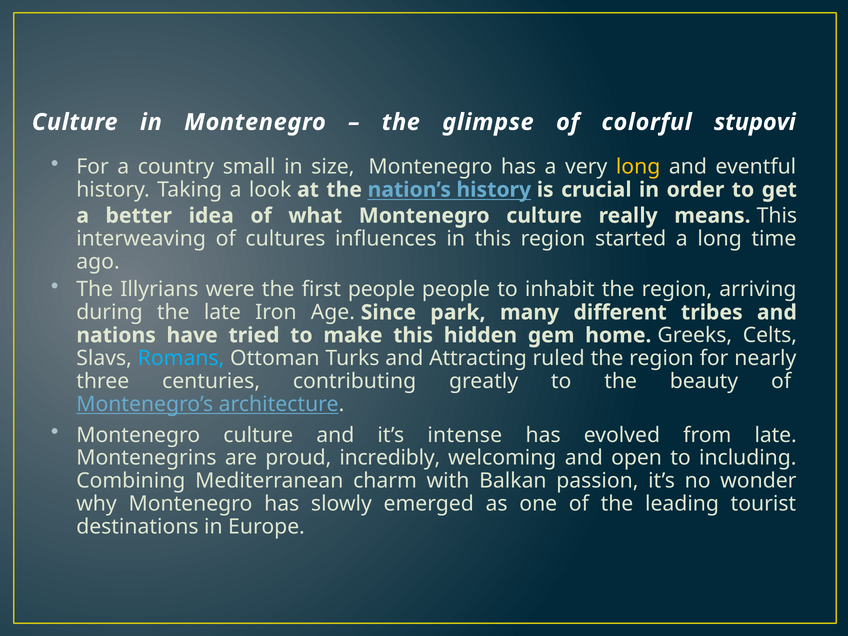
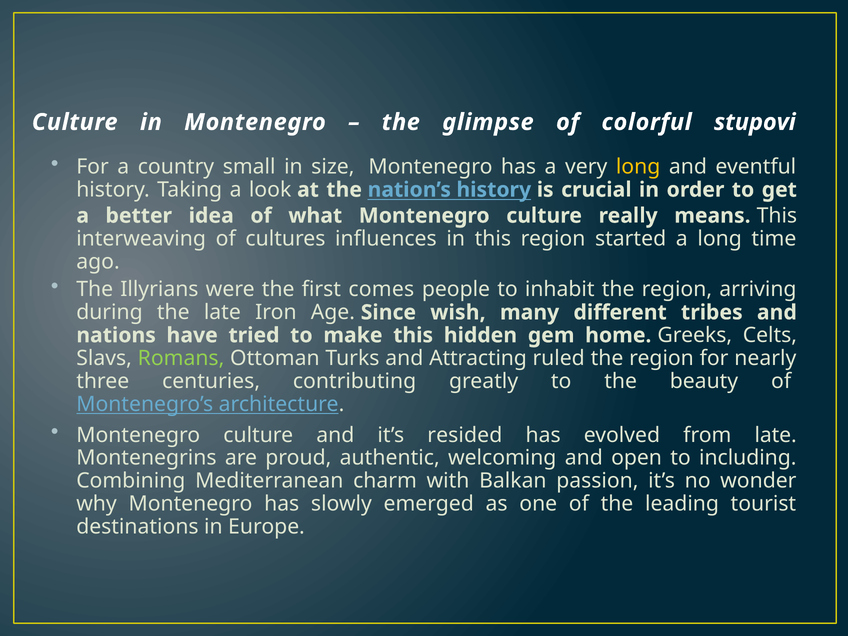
first people: people -> comes
park: park -> wish
Romans colour: light blue -> light green
intense: intense -> resided
incredibly: incredibly -> authentic
